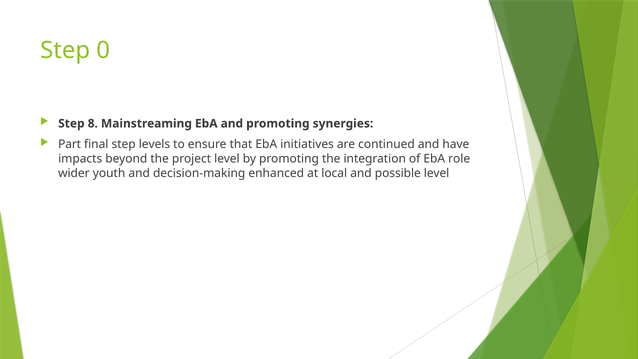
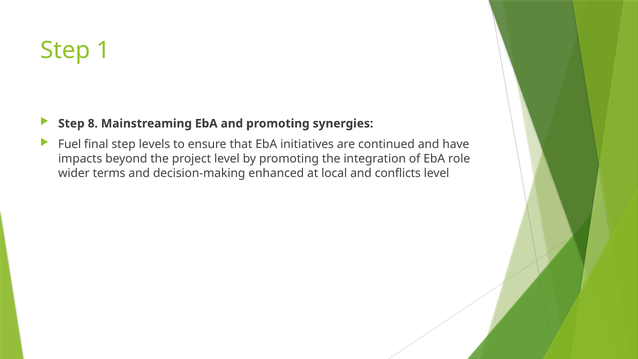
0: 0 -> 1
Part: Part -> Fuel
youth: youth -> terms
possible: possible -> conflicts
